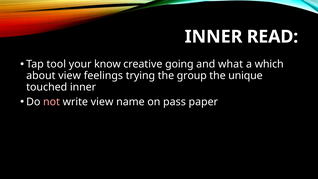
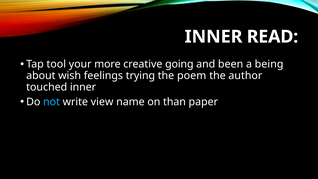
know: know -> more
what: what -> been
which: which -> being
about view: view -> wish
group: group -> poem
unique: unique -> author
not colour: pink -> light blue
pass: pass -> than
